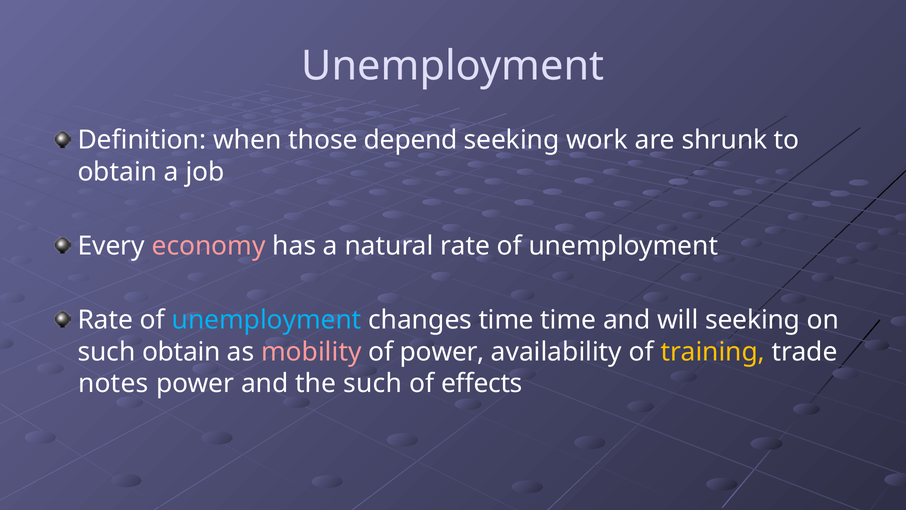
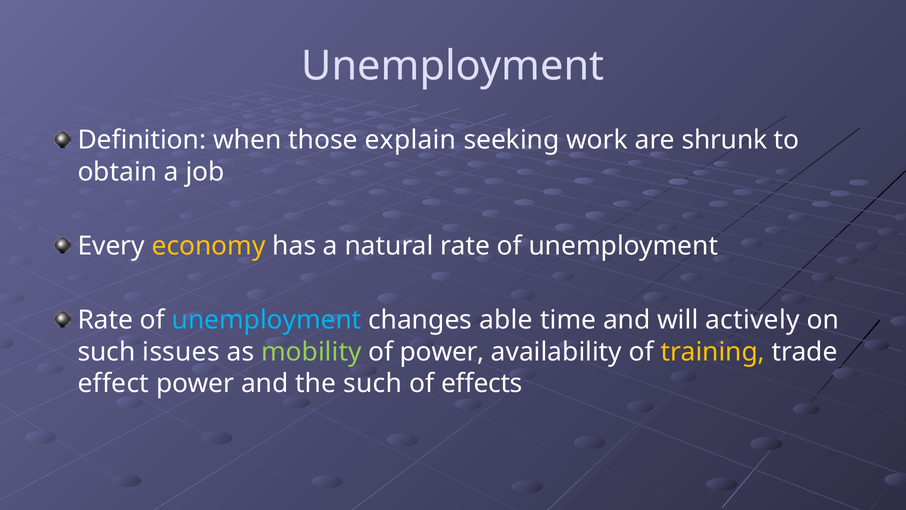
depend: depend -> explain
economy colour: pink -> yellow
changes time: time -> able
will seeking: seeking -> actively
such obtain: obtain -> issues
mobility colour: pink -> light green
notes: notes -> effect
